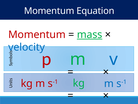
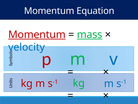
Momentum at (37, 34) underline: none -> present
